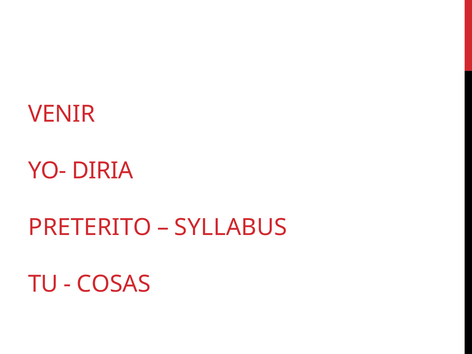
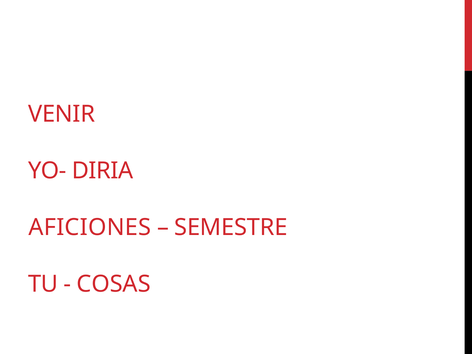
PRETERITO: PRETERITO -> AFICIONES
SYLLABUS: SYLLABUS -> SEMESTRE
